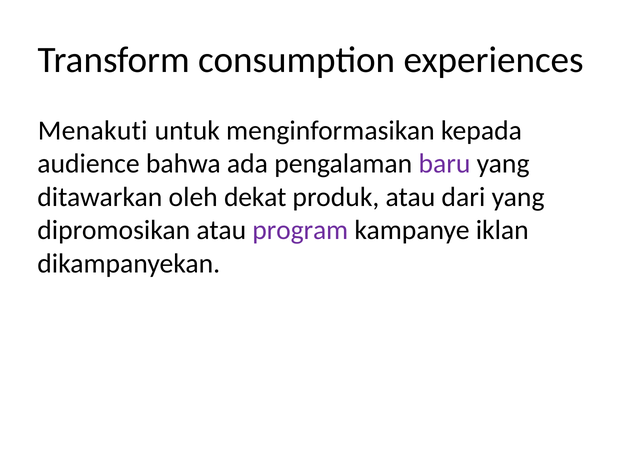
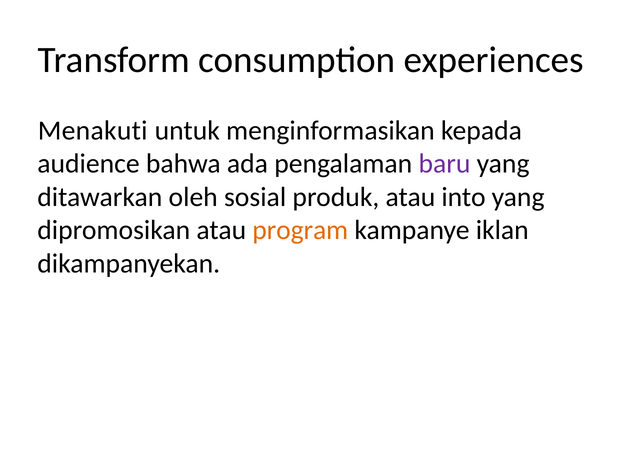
dekat: dekat -> sosial
dari: dari -> into
program colour: purple -> orange
